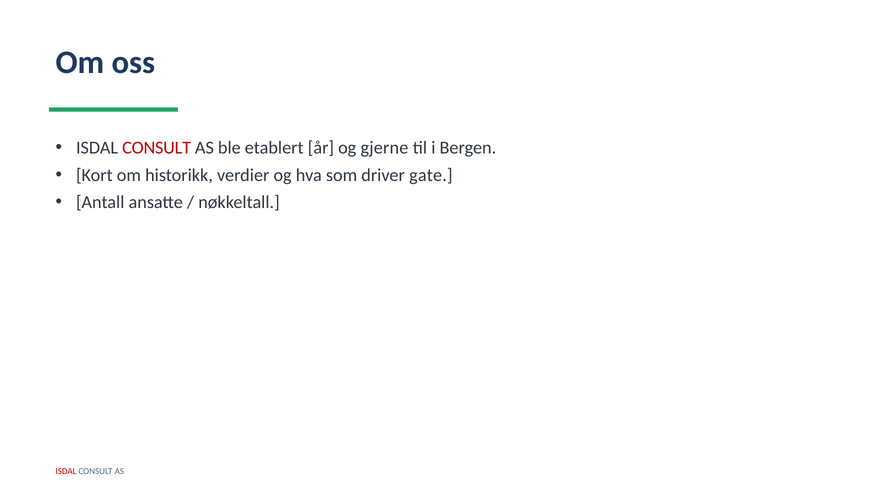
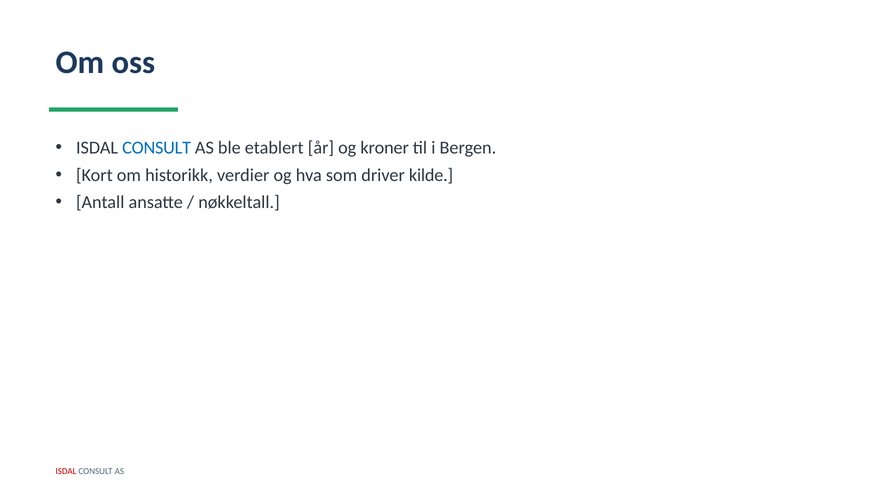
CONSULT at (157, 148) colour: red -> blue
gjerne: gjerne -> kroner
gate: gate -> kilde
